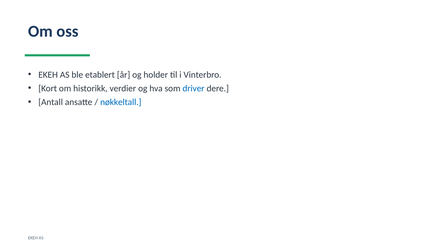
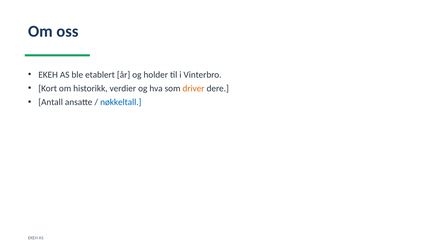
driver colour: blue -> orange
